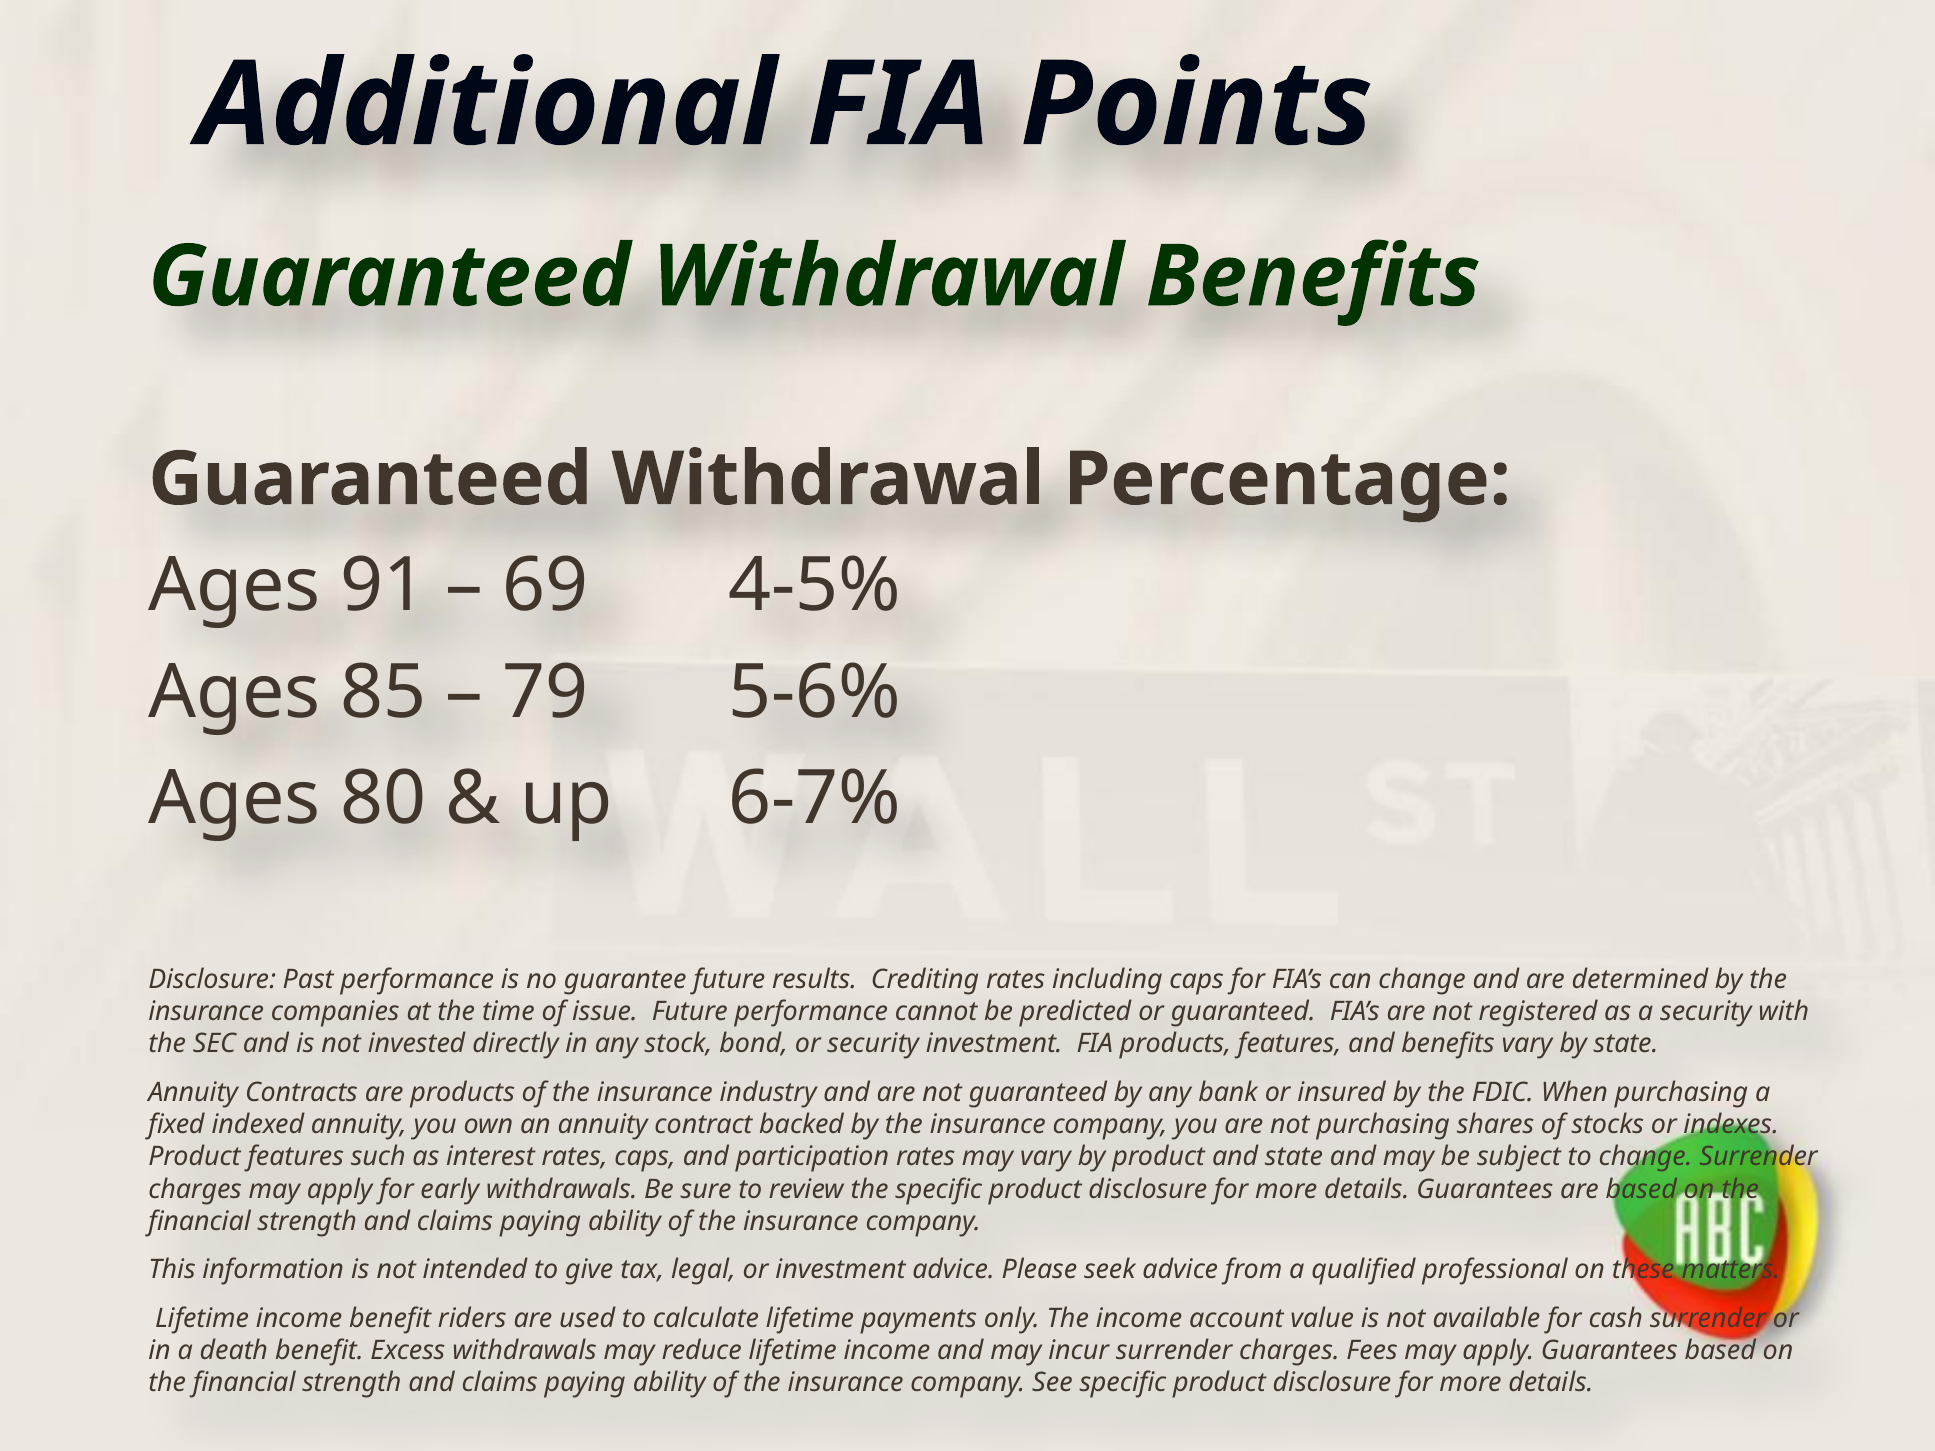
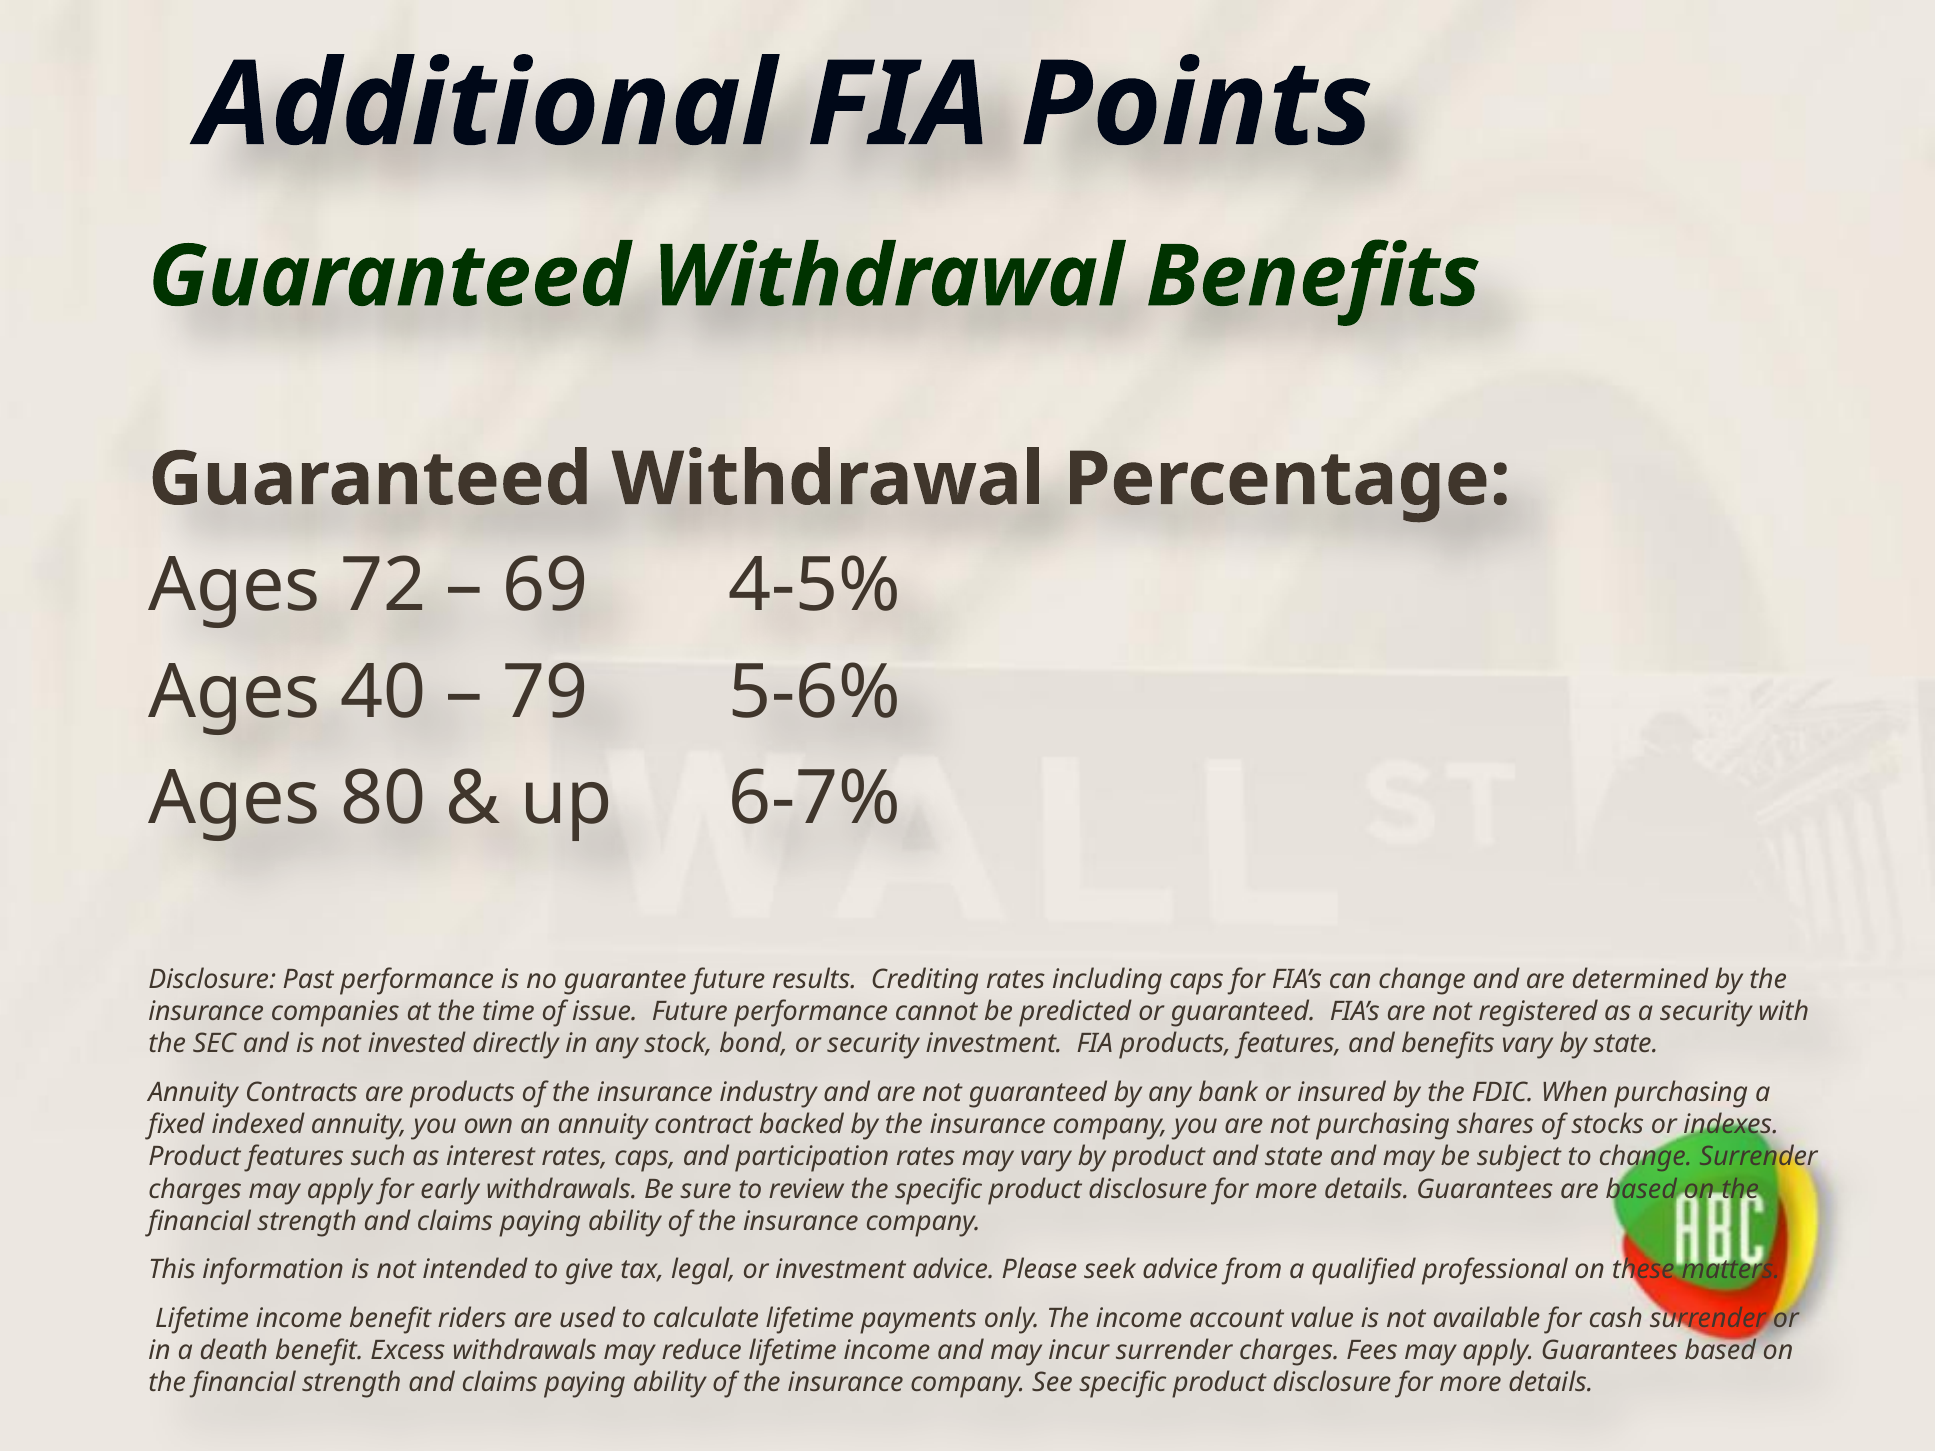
91: 91 -> 72
85: 85 -> 40
